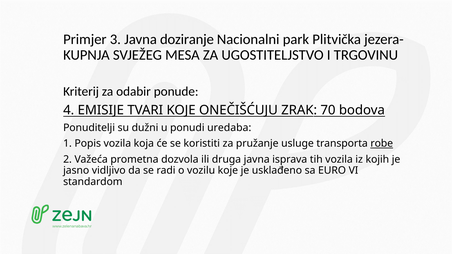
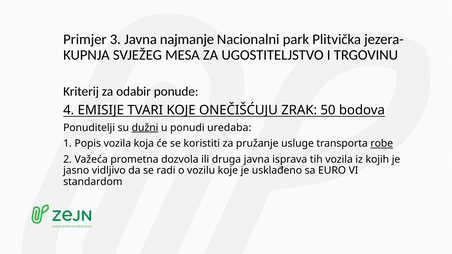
doziranje: doziranje -> najmanje
70: 70 -> 50
dužni underline: none -> present
